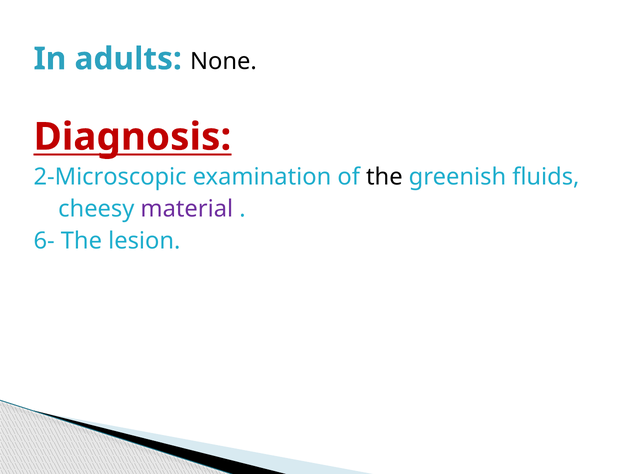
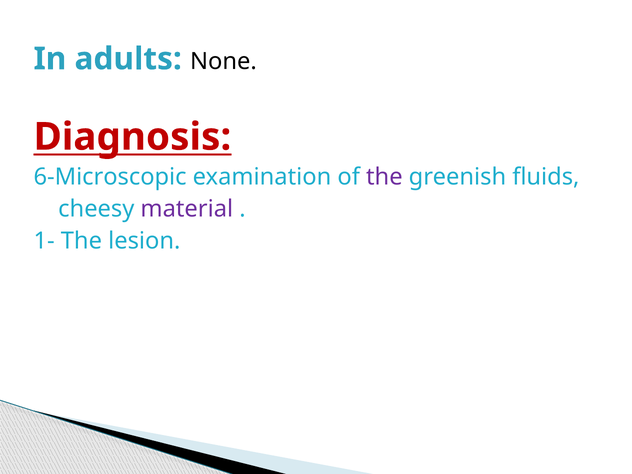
2-Microscopic: 2-Microscopic -> 6-Microscopic
the at (384, 177) colour: black -> purple
6-: 6- -> 1-
